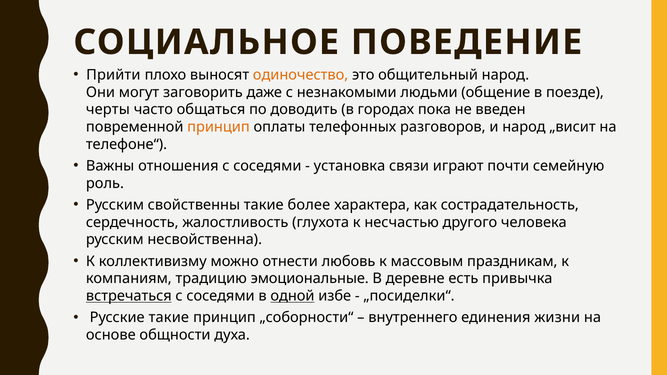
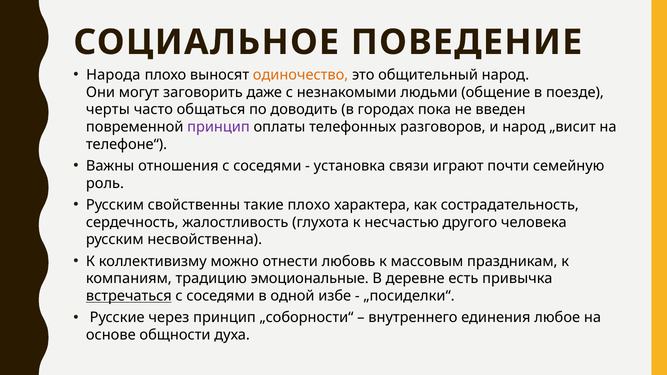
Прийти: Прийти -> Народа
принцип at (218, 127) colour: orange -> purple
такие более: более -> плохо
одной underline: present -> none
Русские такие: такие -> через
жизни: жизни -> любое
